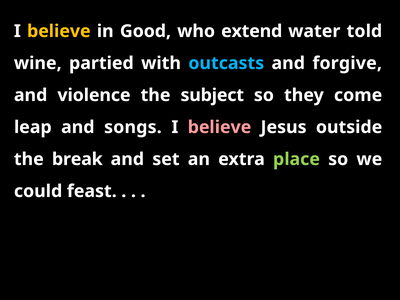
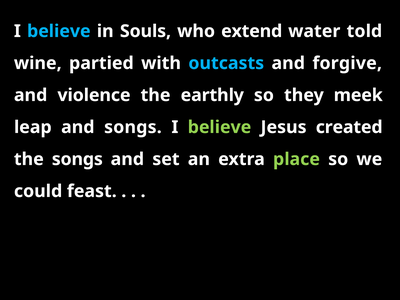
believe at (59, 31) colour: yellow -> light blue
Good: Good -> Souls
subject: subject -> earthly
come: come -> meek
believe at (220, 127) colour: pink -> light green
outside: outside -> created
the break: break -> songs
